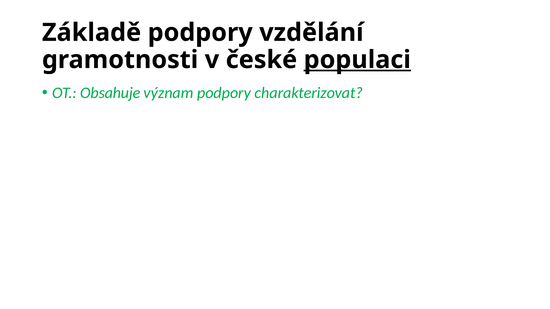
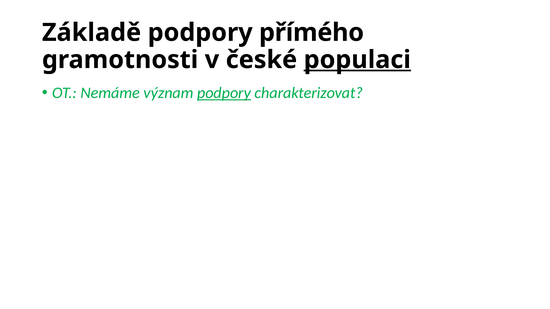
vzdělání: vzdělání -> přímého
Obsahuje: Obsahuje -> Nemáme
podpory at (224, 93) underline: none -> present
